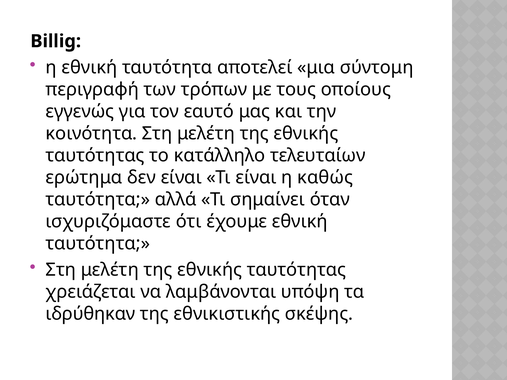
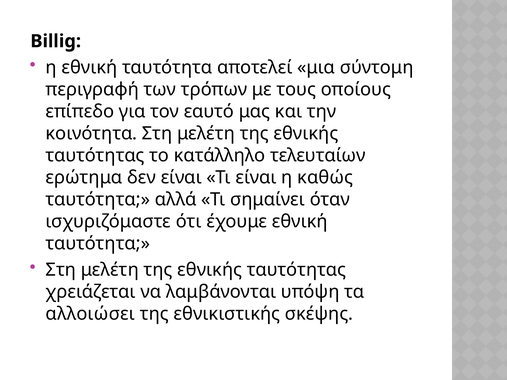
εγγενώς: εγγενώς -> επίπεδο
ιδρύθηκαν: ιδρύθηκαν -> αλλοιώσει
